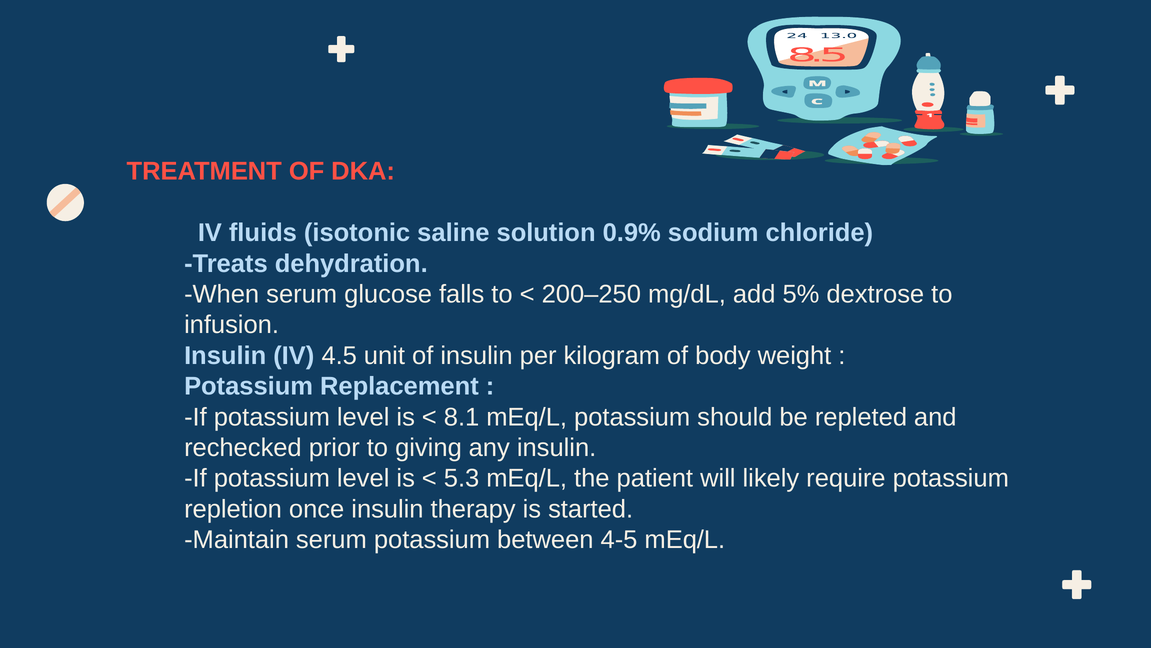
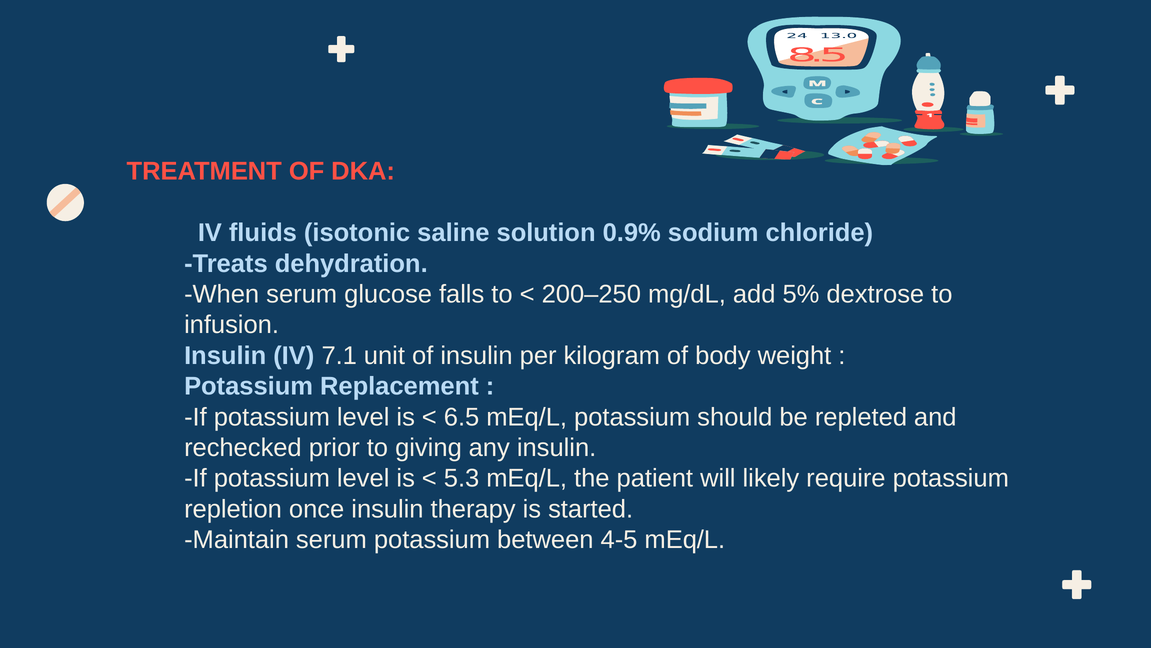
4.5: 4.5 -> 7.1
8.1: 8.1 -> 6.5
